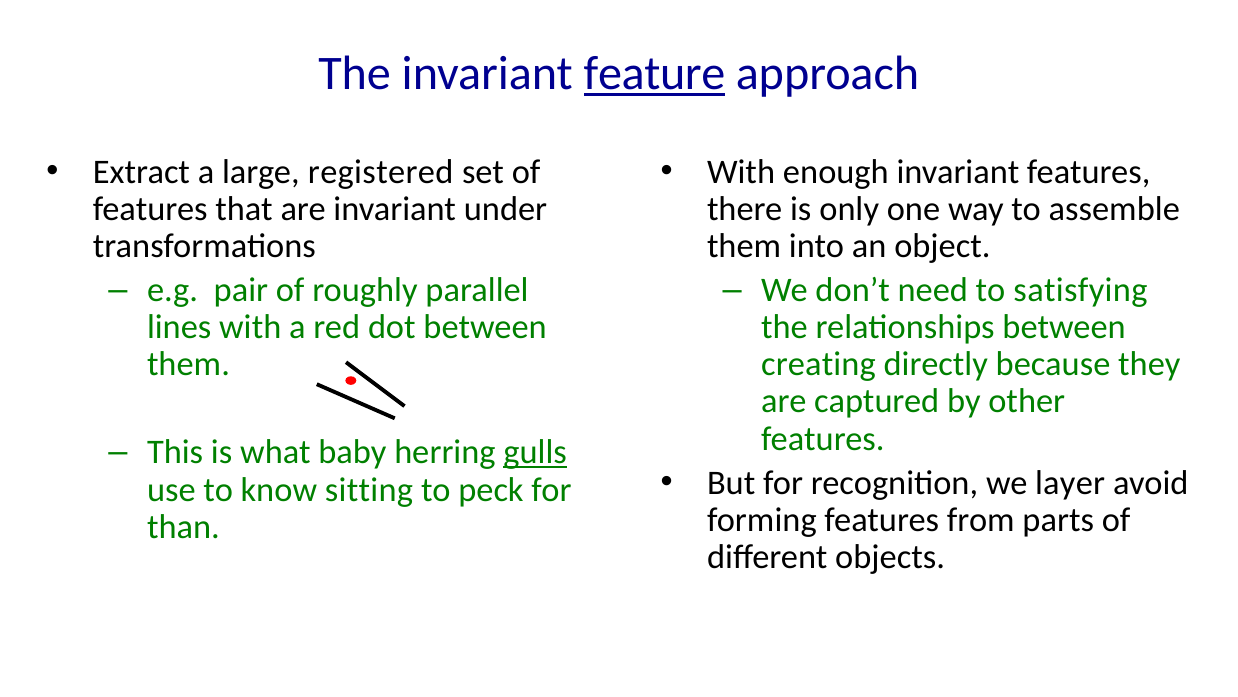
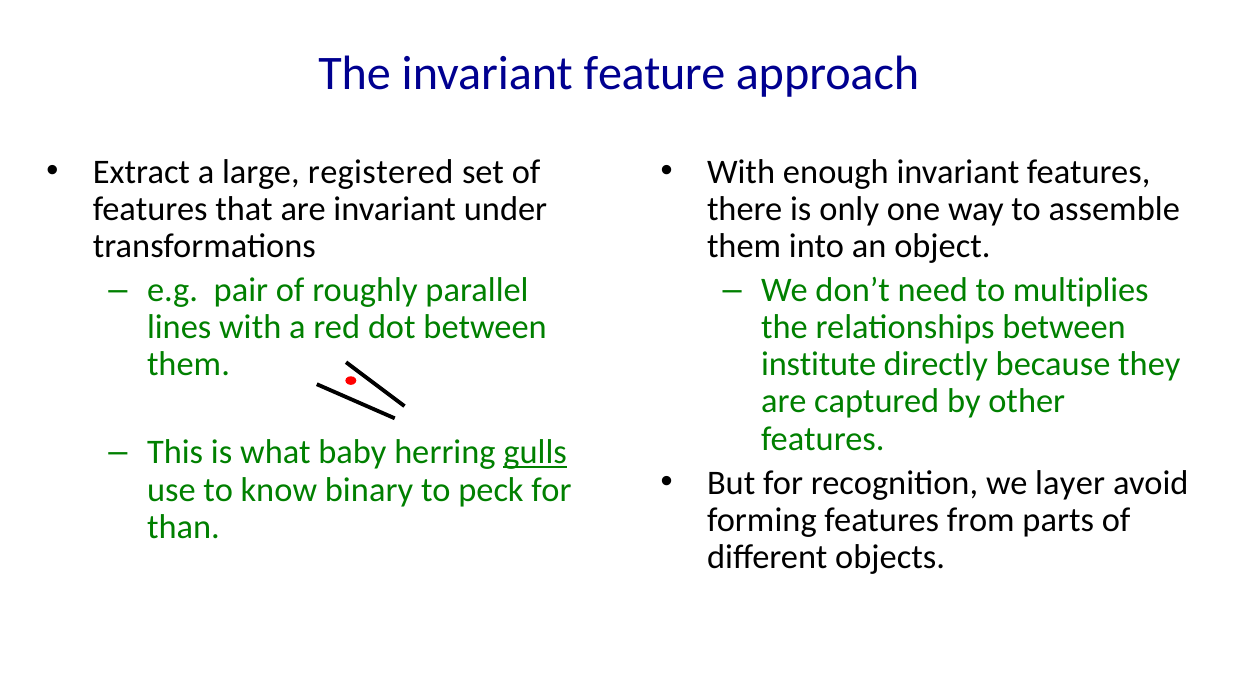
feature underline: present -> none
satisfying: satisfying -> multiplies
creating: creating -> institute
sitting: sitting -> binary
